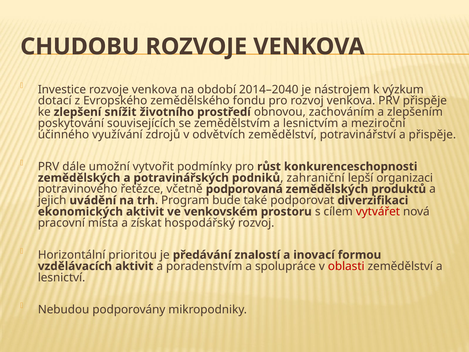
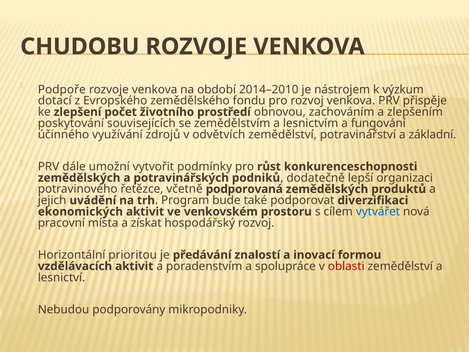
Investice: Investice -> Podpoře
2014–2040: 2014–2040 -> 2014–2010
snížit: snížit -> počet
meziroční: meziroční -> fungování
a přispěje: přispěje -> základní
zahraniční: zahraniční -> dodatečně
vytvářet colour: red -> blue
